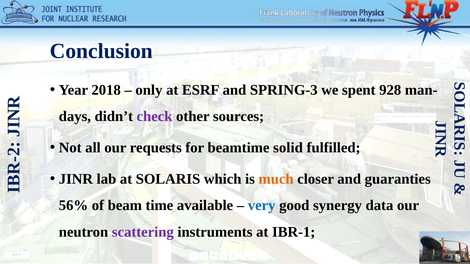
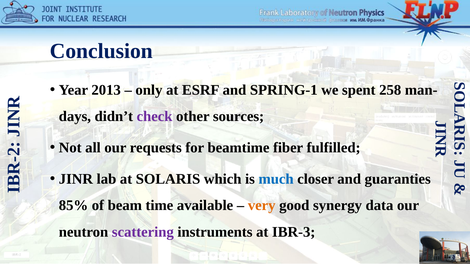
2018: 2018 -> 2013
SPRING-3: SPRING-3 -> SPRING-1
928: 928 -> 258
solid: solid -> fiber
much colour: orange -> blue
56%: 56% -> 85%
very colour: blue -> orange
IBR-1: IBR-1 -> IBR-3
